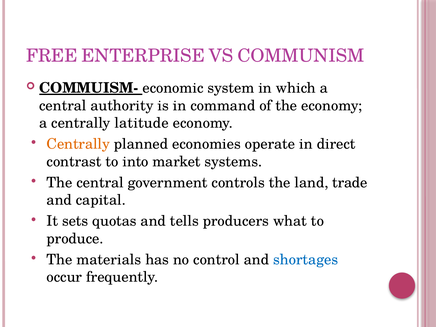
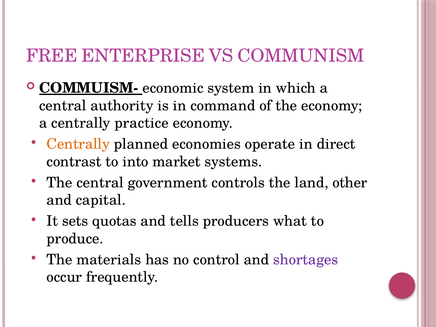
latitude: latitude -> practice
trade: trade -> other
shortages colour: blue -> purple
